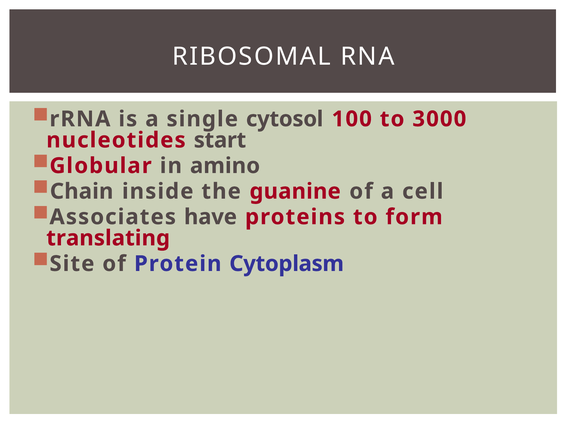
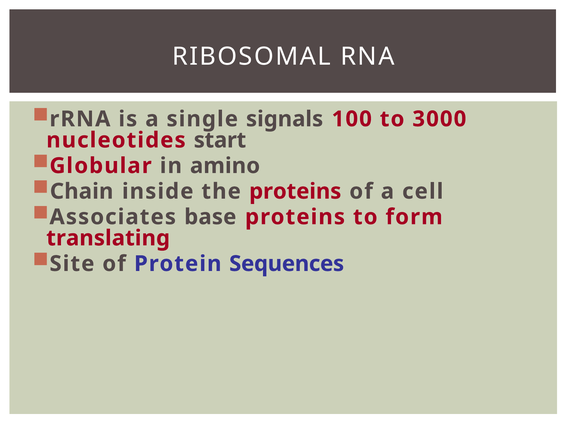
cytosol: cytosol -> signals
the guanine: guanine -> proteins
have: have -> base
Cytoplasm: Cytoplasm -> Sequences
